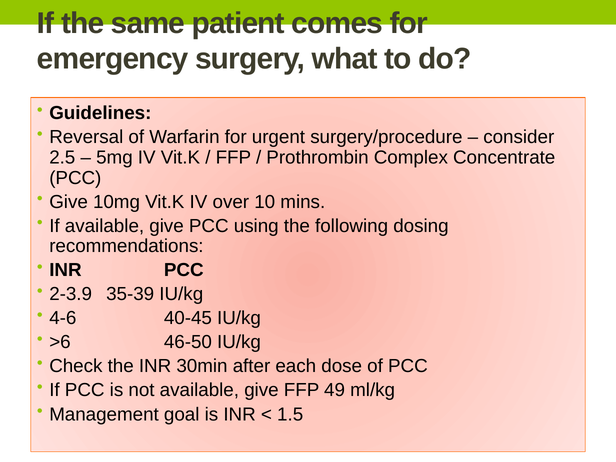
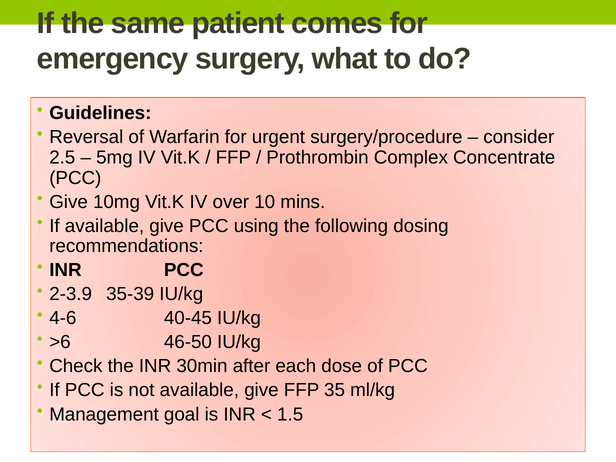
49: 49 -> 35
